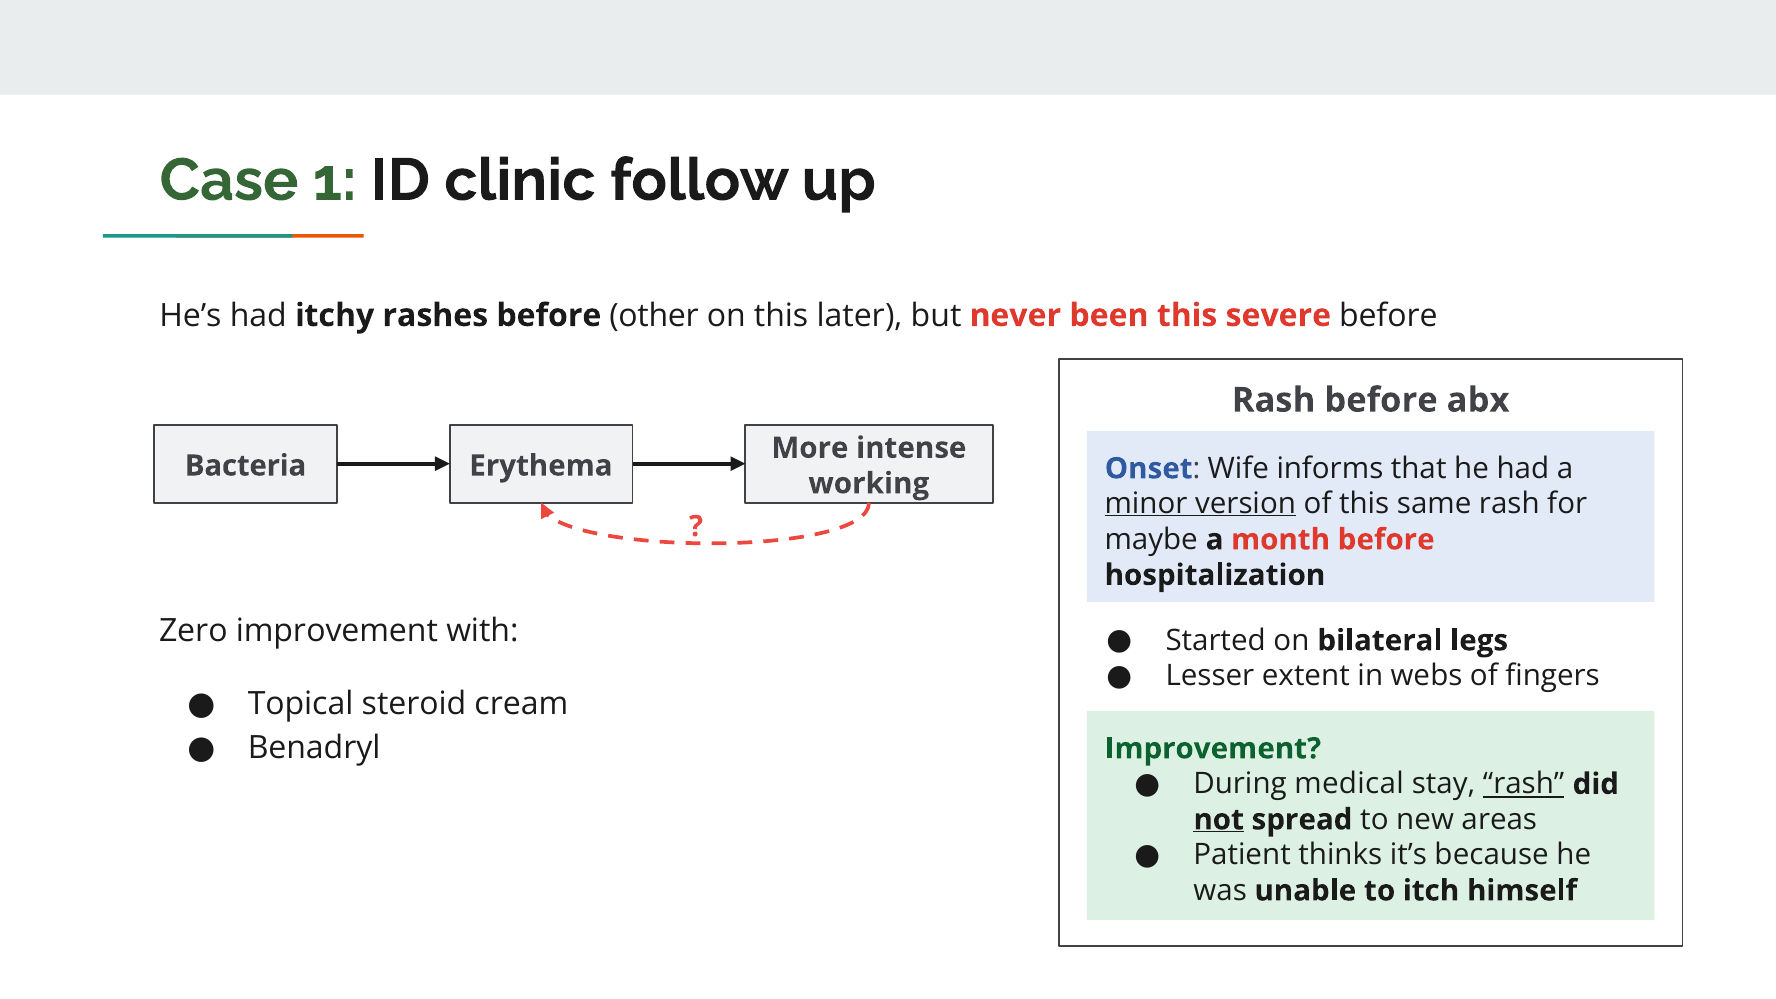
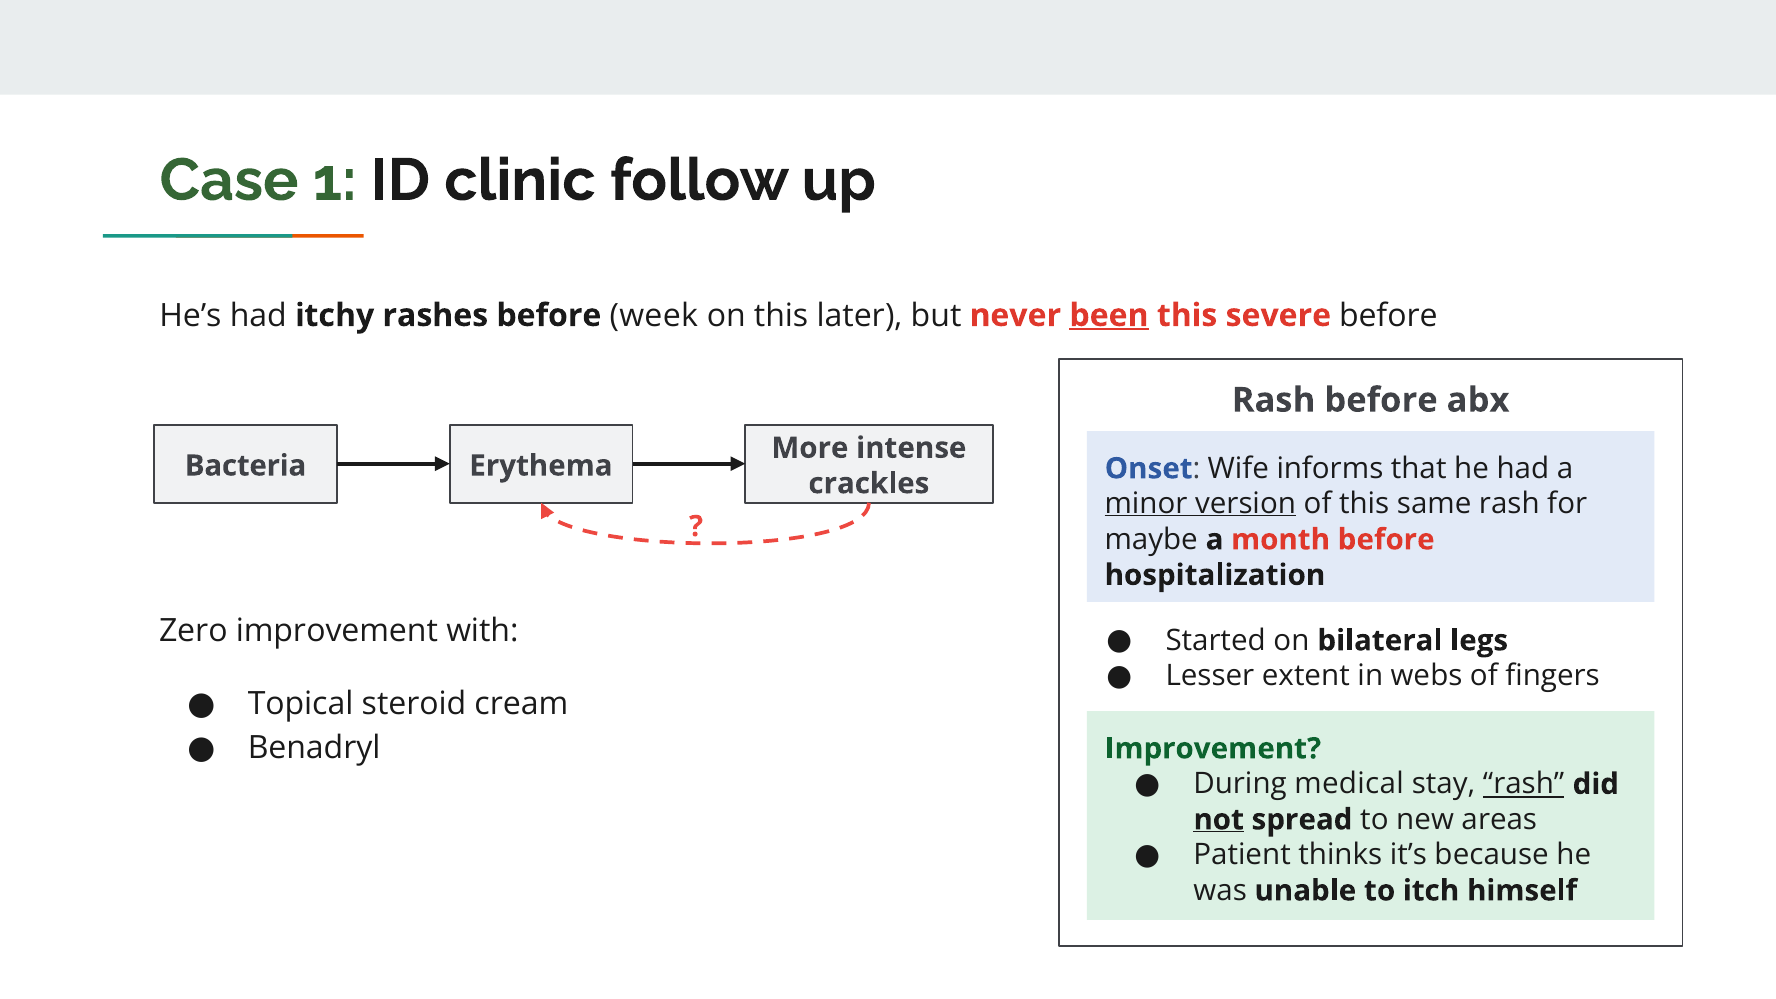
other: other -> week
been underline: none -> present
working: working -> crackles
